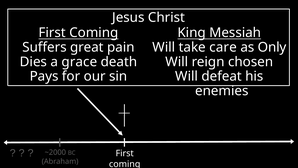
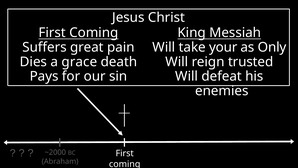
care: care -> your
chosen: chosen -> trusted
